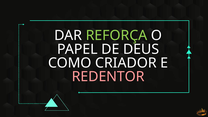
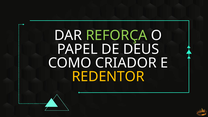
REDENTOR colour: pink -> yellow
